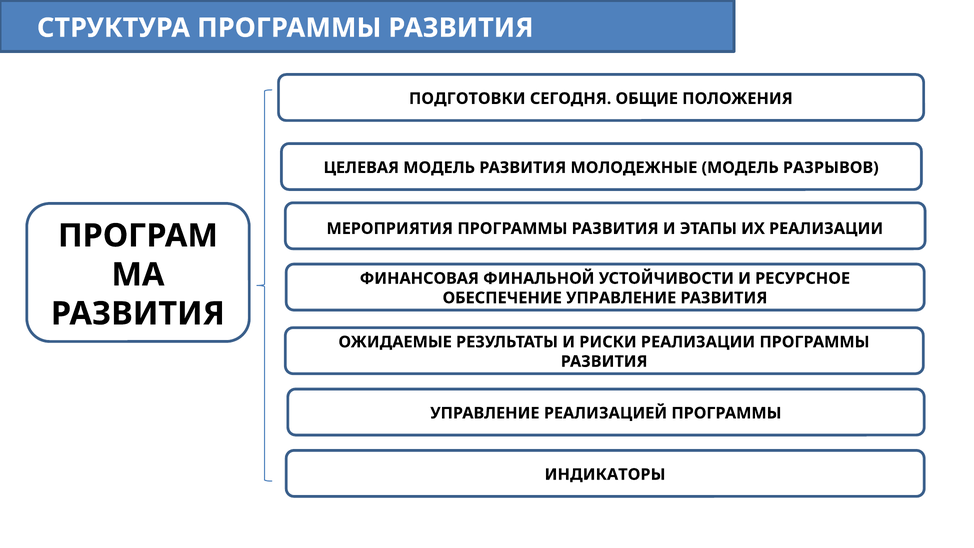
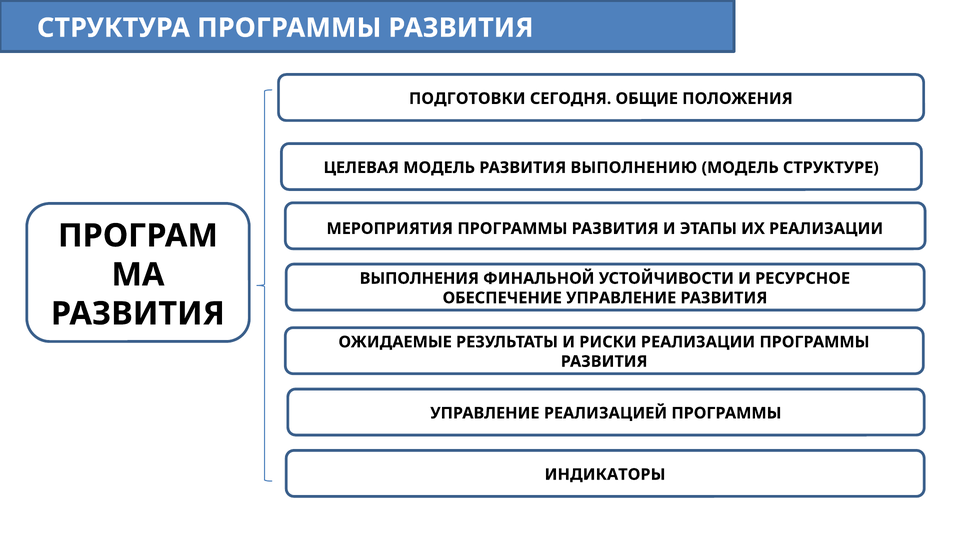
МОЛОДЕЖНЫЕ: МОЛОДЕЖНЫЕ -> ВЫПОЛНЕНИЮ
РАЗРЫВОВ: РАЗРЫВОВ -> СТРУКТУРЕ
ФИНАНСОВАЯ: ФИНАНСОВАЯ -> ВЫПОЛНЕНИЯ
